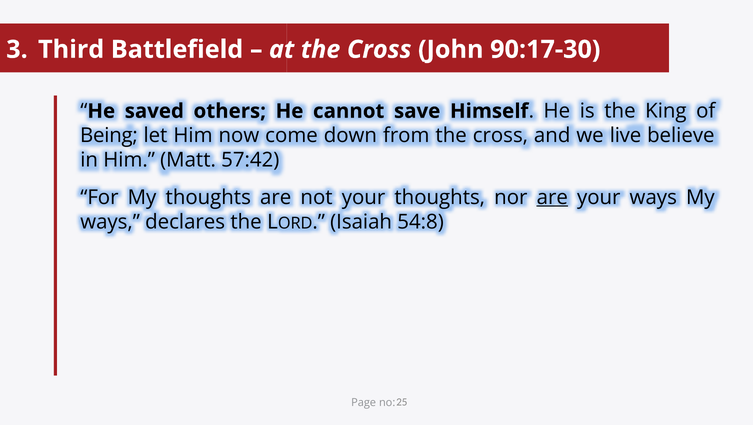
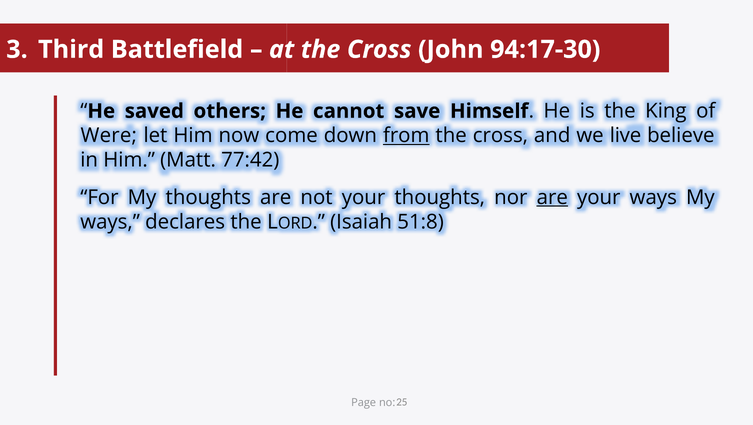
90:17-30: 90:17-30 -> 94:17-30
Being: Being -> Were
from underline: none -> present
57:42: 57:42 -> 77:42
54:8: 54:8 -> 51:8
